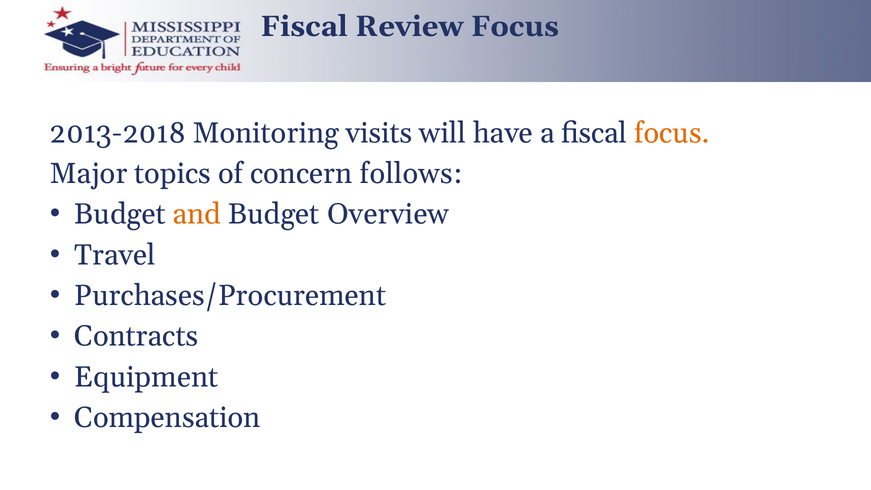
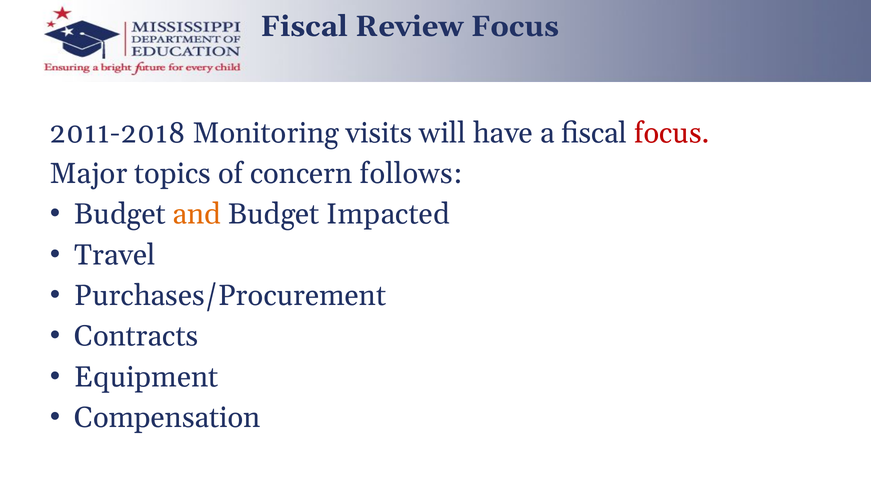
2013-2018: 2013-2018 -> 2011-2018
focus at (672, 133) colour: orange -> red
Overview: Overview -> Impacted
